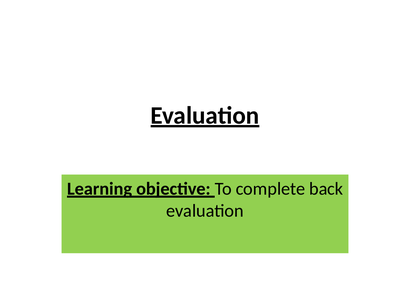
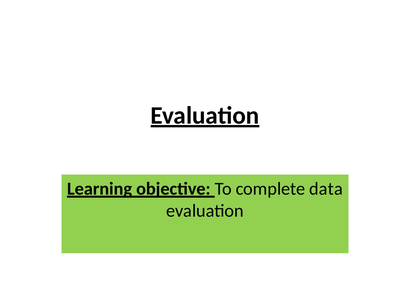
back: back -> data
